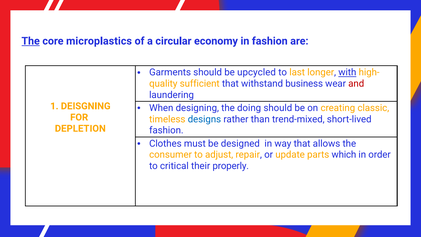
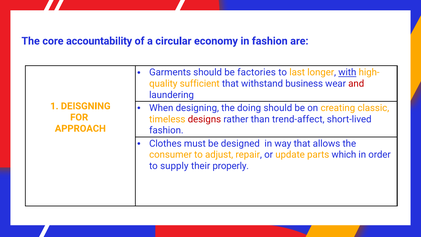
The at (31, 41) underline: present -> none
microplastics: microplastics -> accountability
upcycled: upcycled -> factories
designs colour: blue -> red
trend-mixed: trend-mixed -> trend-affect
DEPLETION: DEPLETION -> APPROACH
critical: critical -> supply
